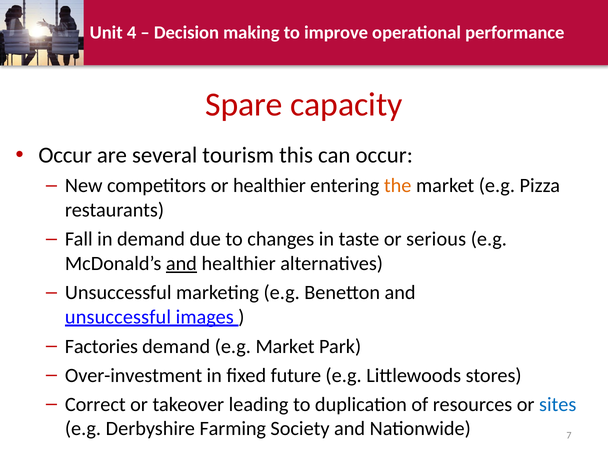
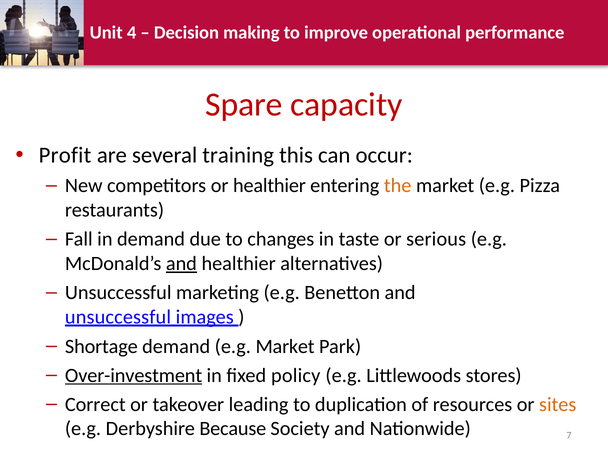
Occur at (65, 155): Occur -> Profit
tourism: tourism -> training
Factories: Factories -> Shortage
Over-investment underline: none -> present
future: future -> policy
sites colour: blue -> orange
Farming: Farming -> Because
